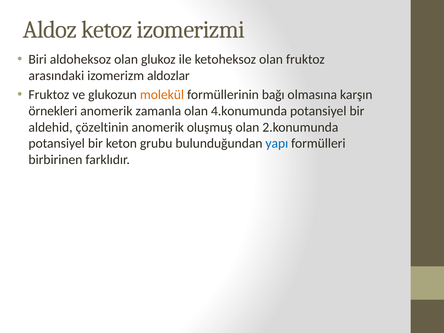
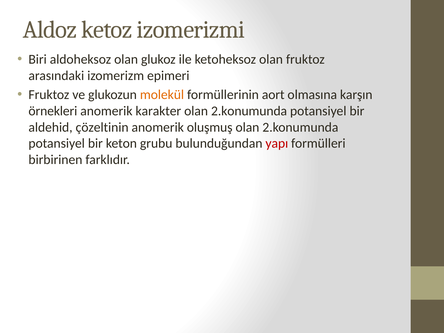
aldozlar: aldozlar -> epimeri
bağı: bağı -> aort
zamanla: zamanla -> karakter
4.konumunda at (249, 111): 4.konumunda -> 2.konumunda
yapı colour: blue -> red
